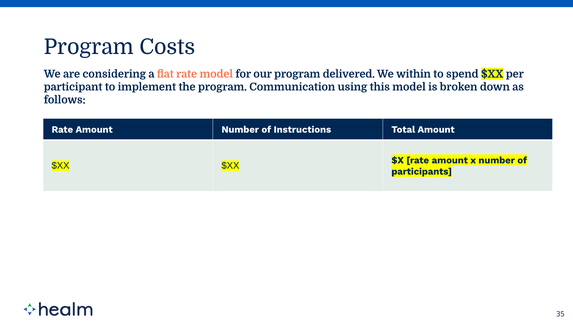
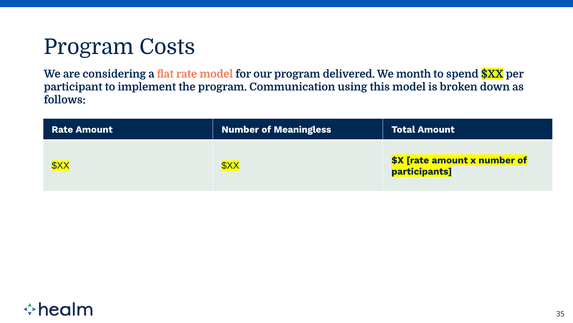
within: within -> month
Instructions: Instructions -> Meaningless
